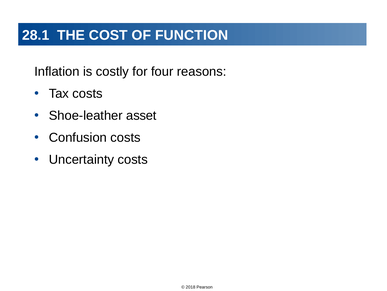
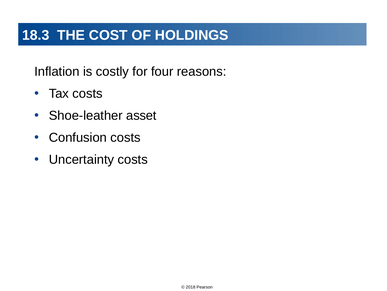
28.1: 28.1 -> 18.3
FUNCTION: FUNCTION -> HOLDINGS
